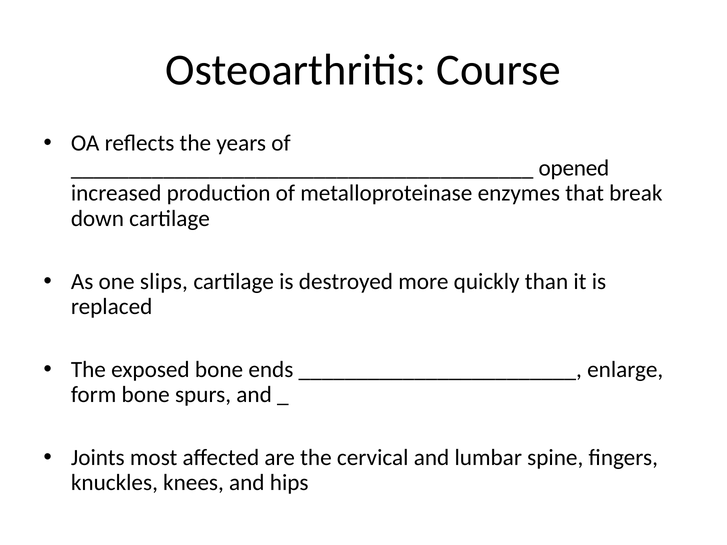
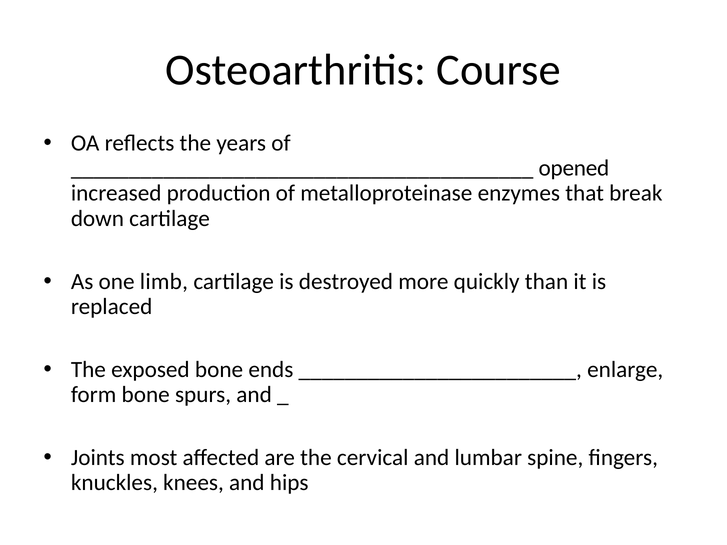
slips: slips -> limb
